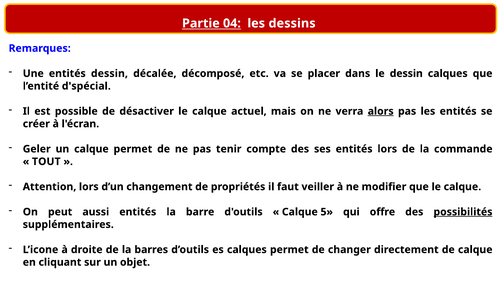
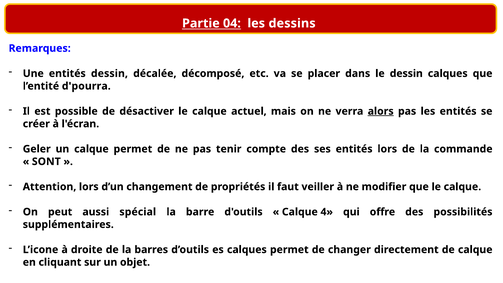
d'spécial: d'spécial -> d'pourra
TOUT: TOUT -> SONT
aussi entités: entités -> spécial
5: 5 -> 4
possibilités underline: present -> none
